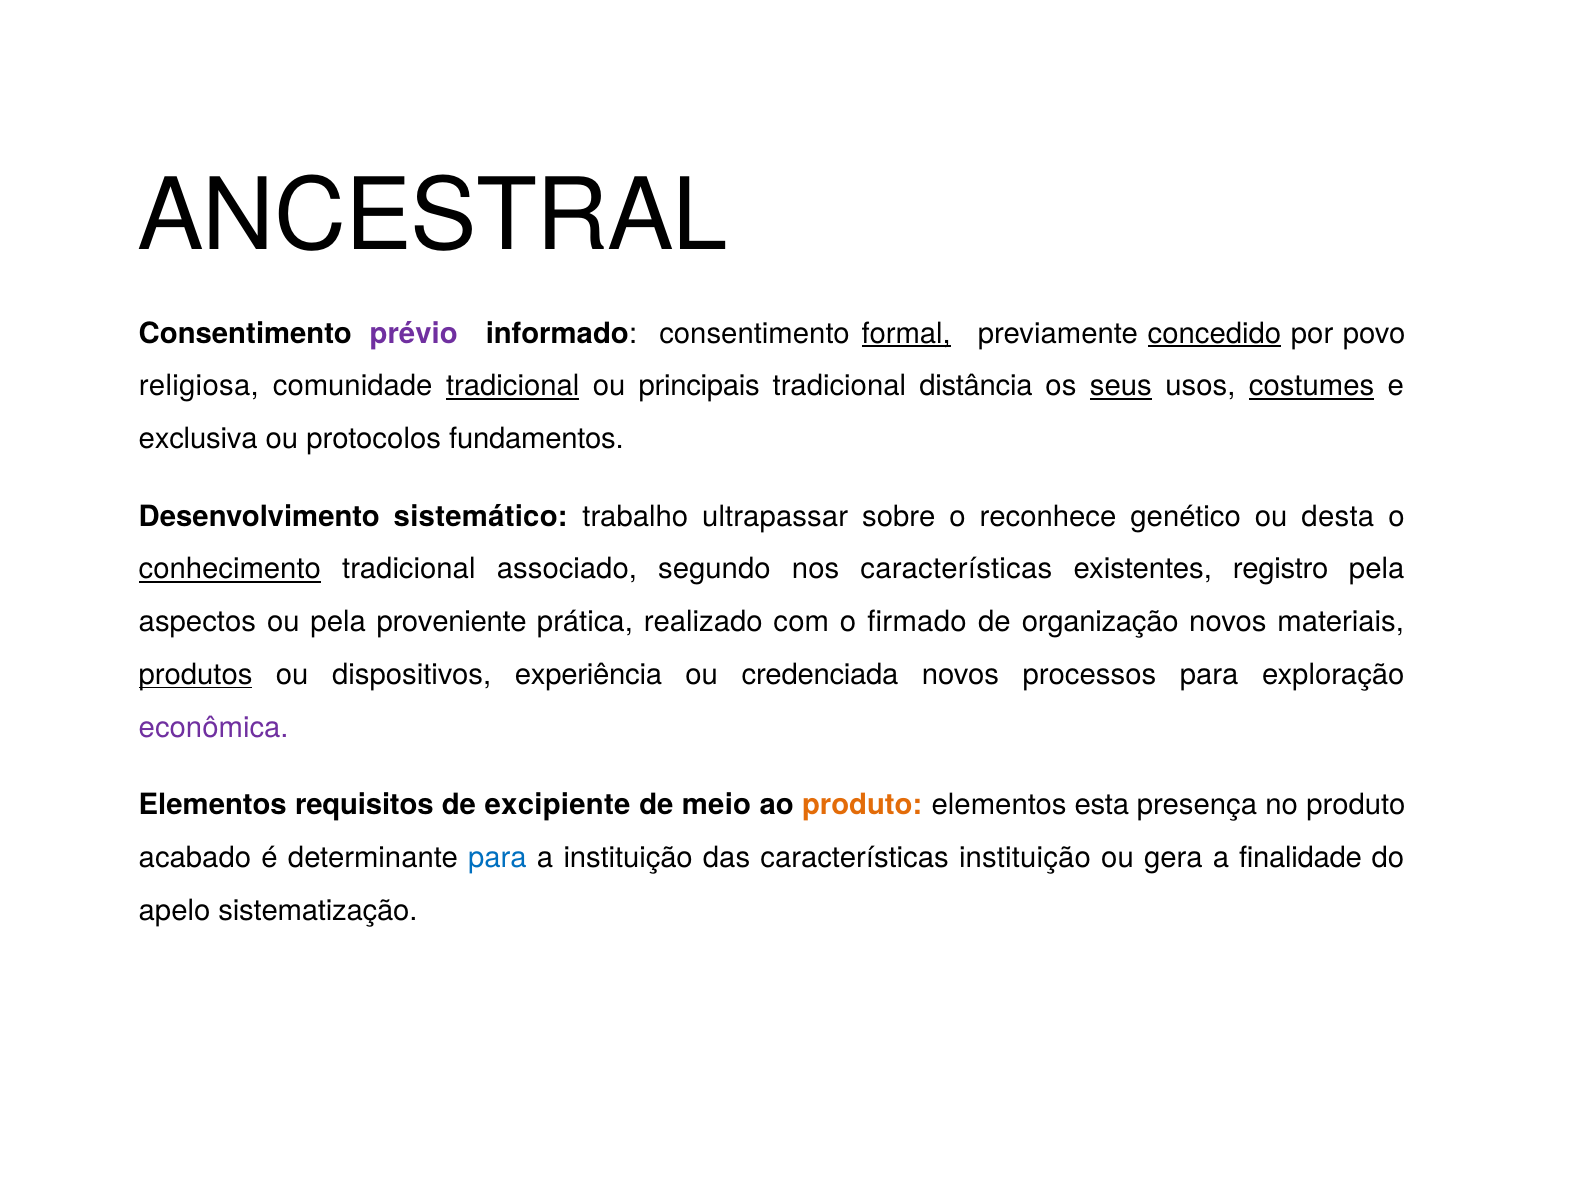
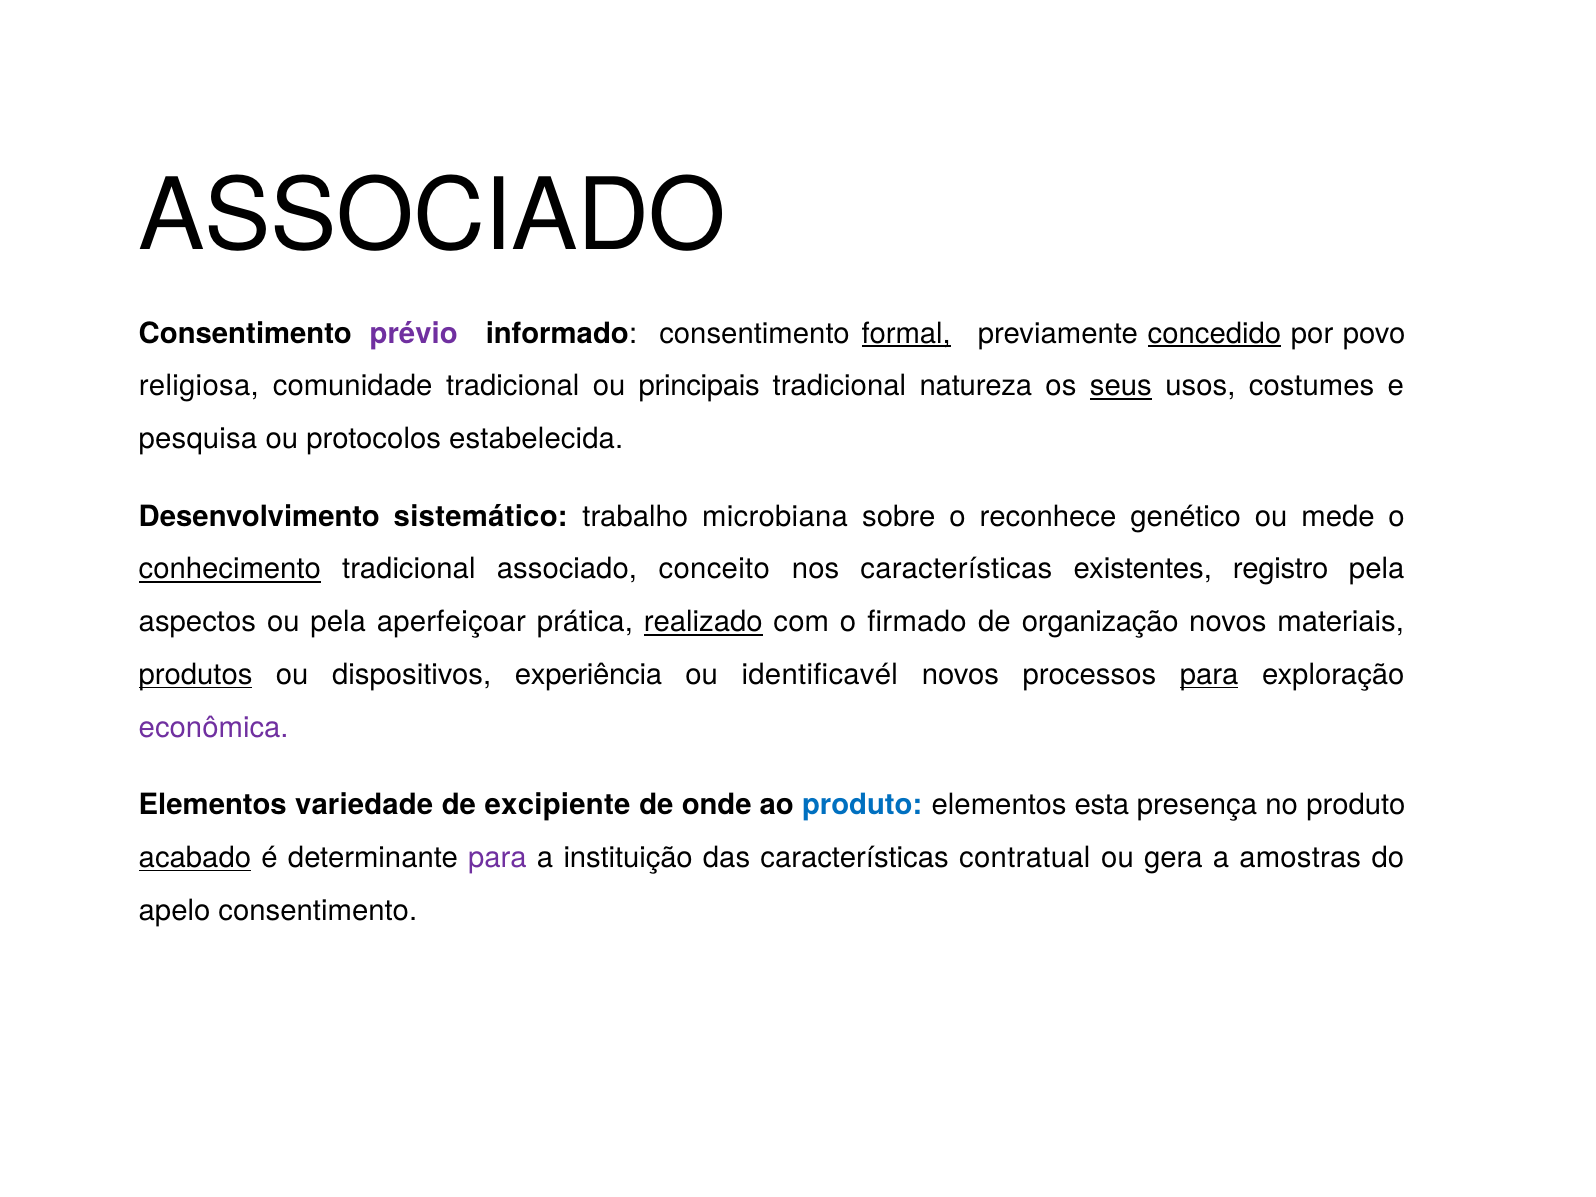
ANCESTRAL at (433, 216): ANCESTRAL -> ASSOCIADO
tradicional at (513, 386) underline: present -> none
distância: distância -> natureza
costumes underline: present -> none
exclusiva: exclusiva -> pesquisa
fundamentos: fundamentos -> estabelecida
ultrapassar: ultrapassar -> microbiana
desta: desta -> mede
segundo: segundo -> conceito
proveniente: proveniente -> aperfeiçoar
realizado underline: none -> present
credenciada: credenciada -> identificavél
para at (1209, 675) underline: none -> present
requisitos: requisitos -> variedade
meio: meio -> onde
produto at (862, 805) colour: orange -> blue
acabado underline: none -> present
para at (497, 858) colour: blue -> purple
características instituição: instituição -> contratual
finalidade: finalidade -> amostras
apelo sistematização: sistematização -> consentimento
